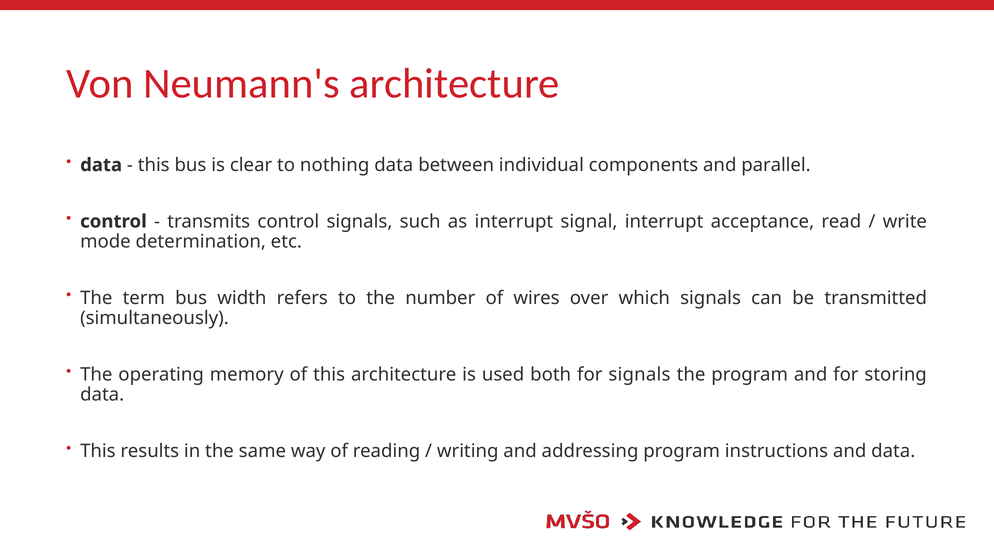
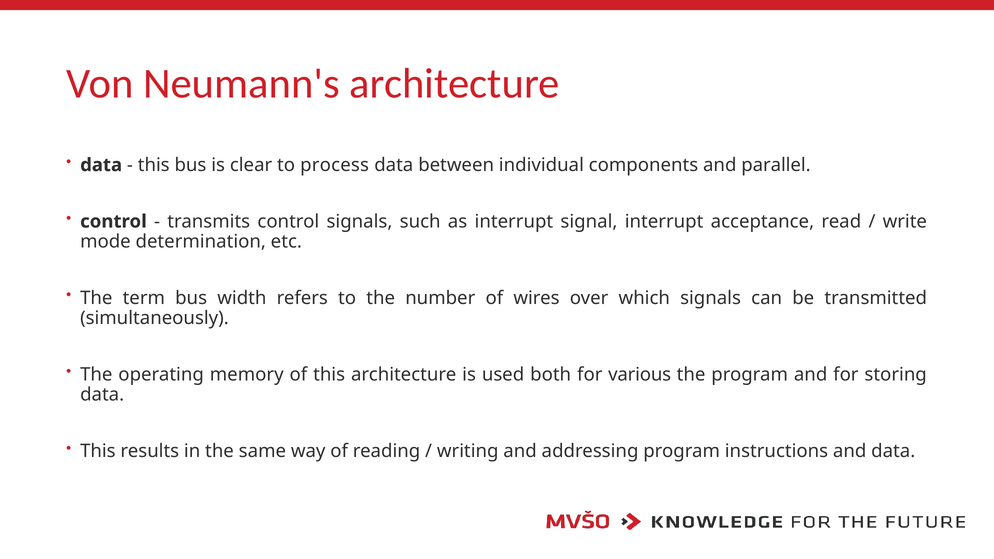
nothing: nothing -> process
for signals: signals -> various
